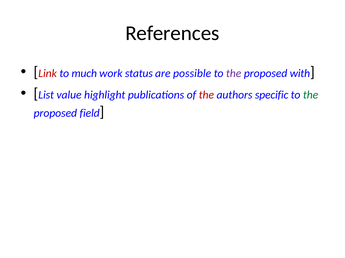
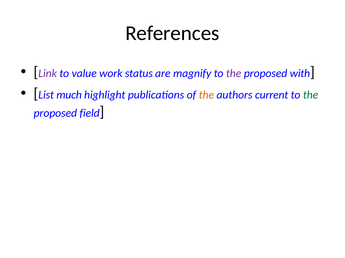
Link colour: red -> purple
much: much -> value
possible: possible -> magnify
value: value -> much
the at (206, 95) colour: red -> orange
specific: specific -> current
